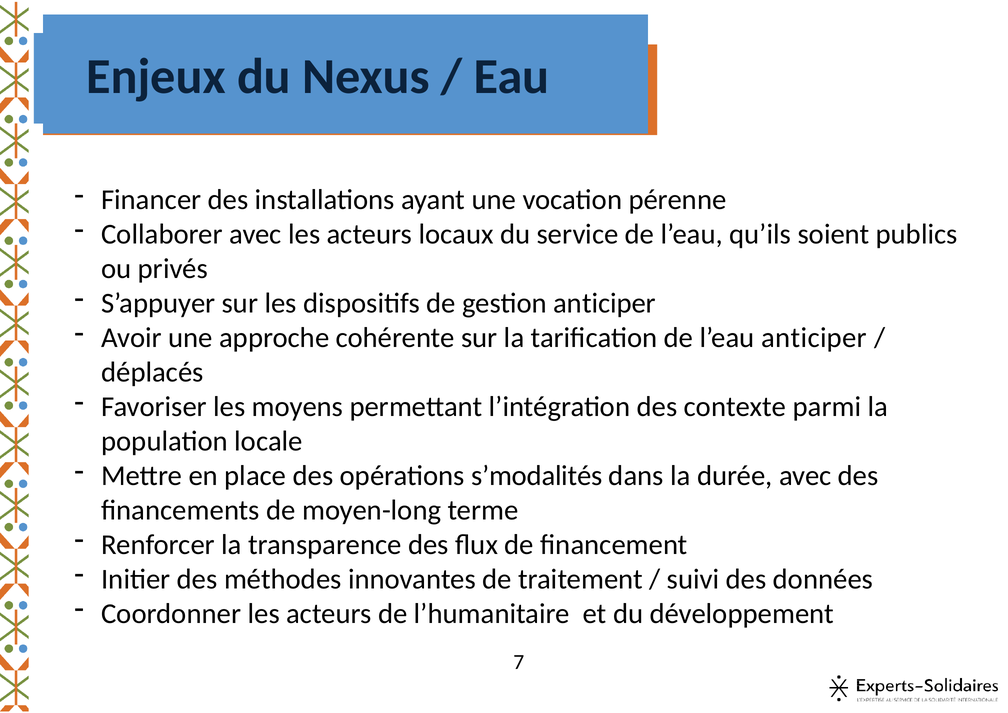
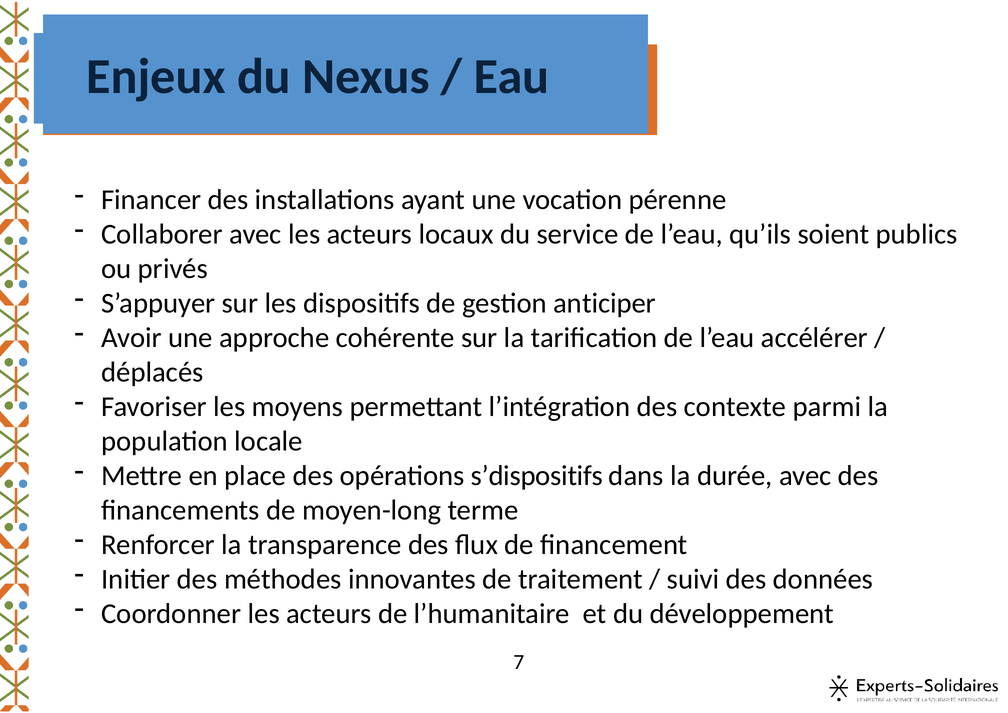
l’eau anticiper: anticiper -> accélérer
s’modalités: s’modalités -> s’dispositifs
